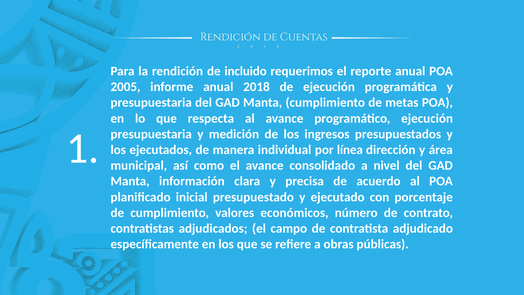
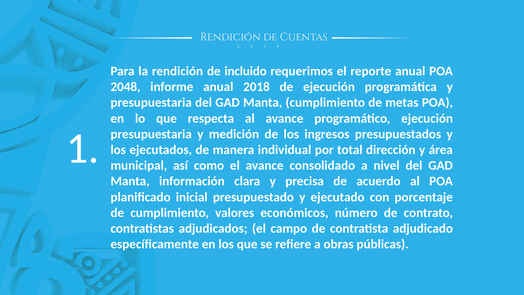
2005: 2005 -> 2048
línea: línea -> total
